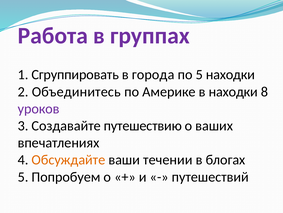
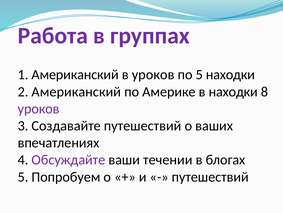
1 Сгруппировать: Сгруппировать -> Американский
в города: города -> уроков
2 Объединитесь: Объединитесь -> Американский
Создавайте путешествию: путешествию -> путешествий
Обсуждайте colour: orange -> purple
